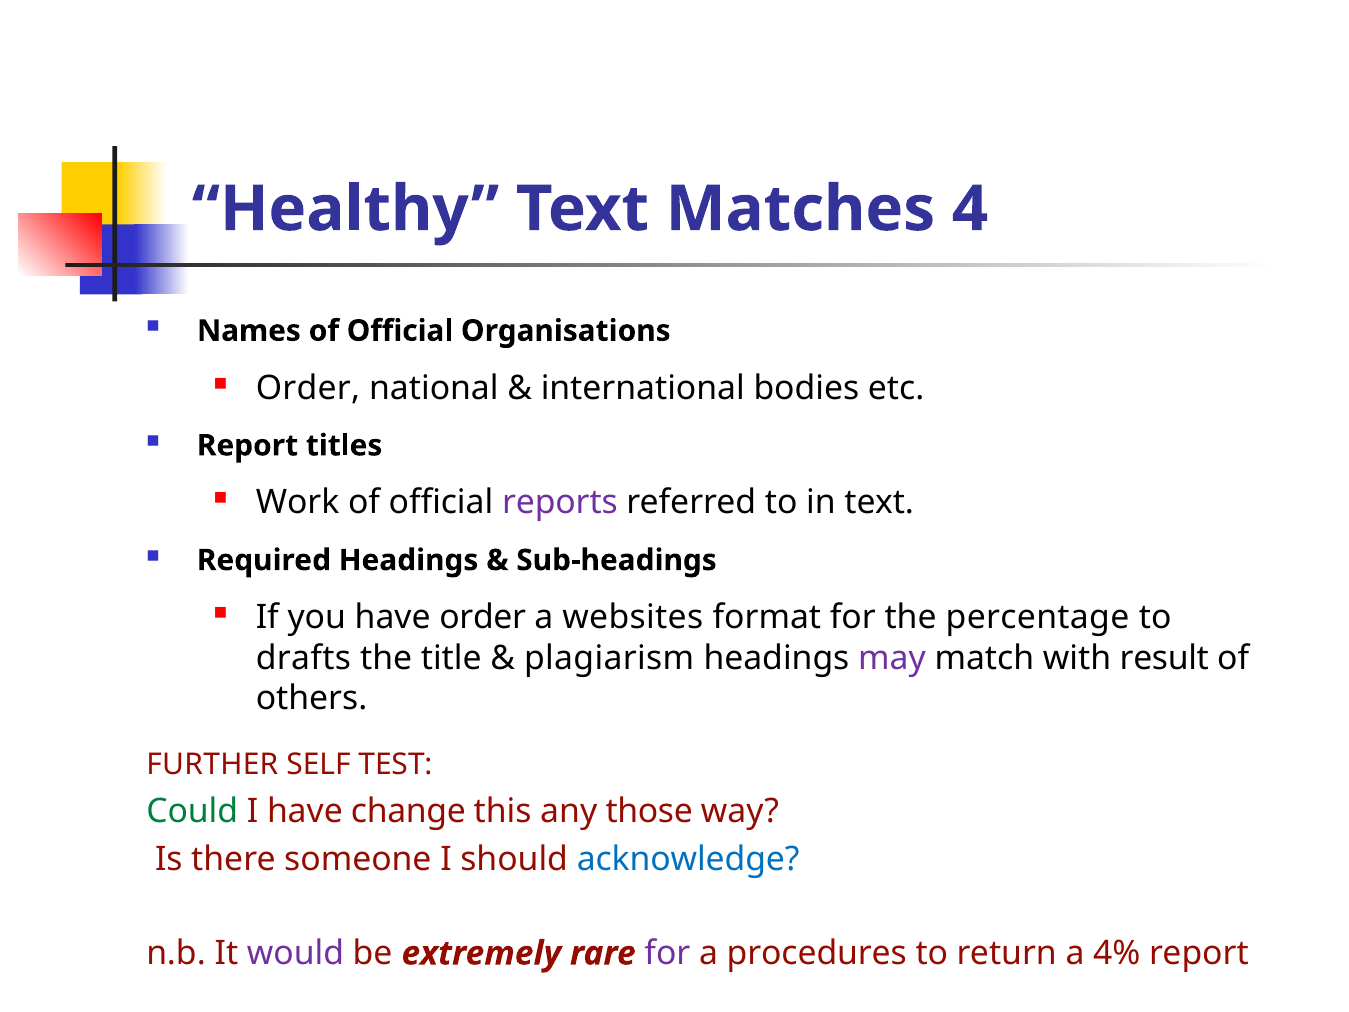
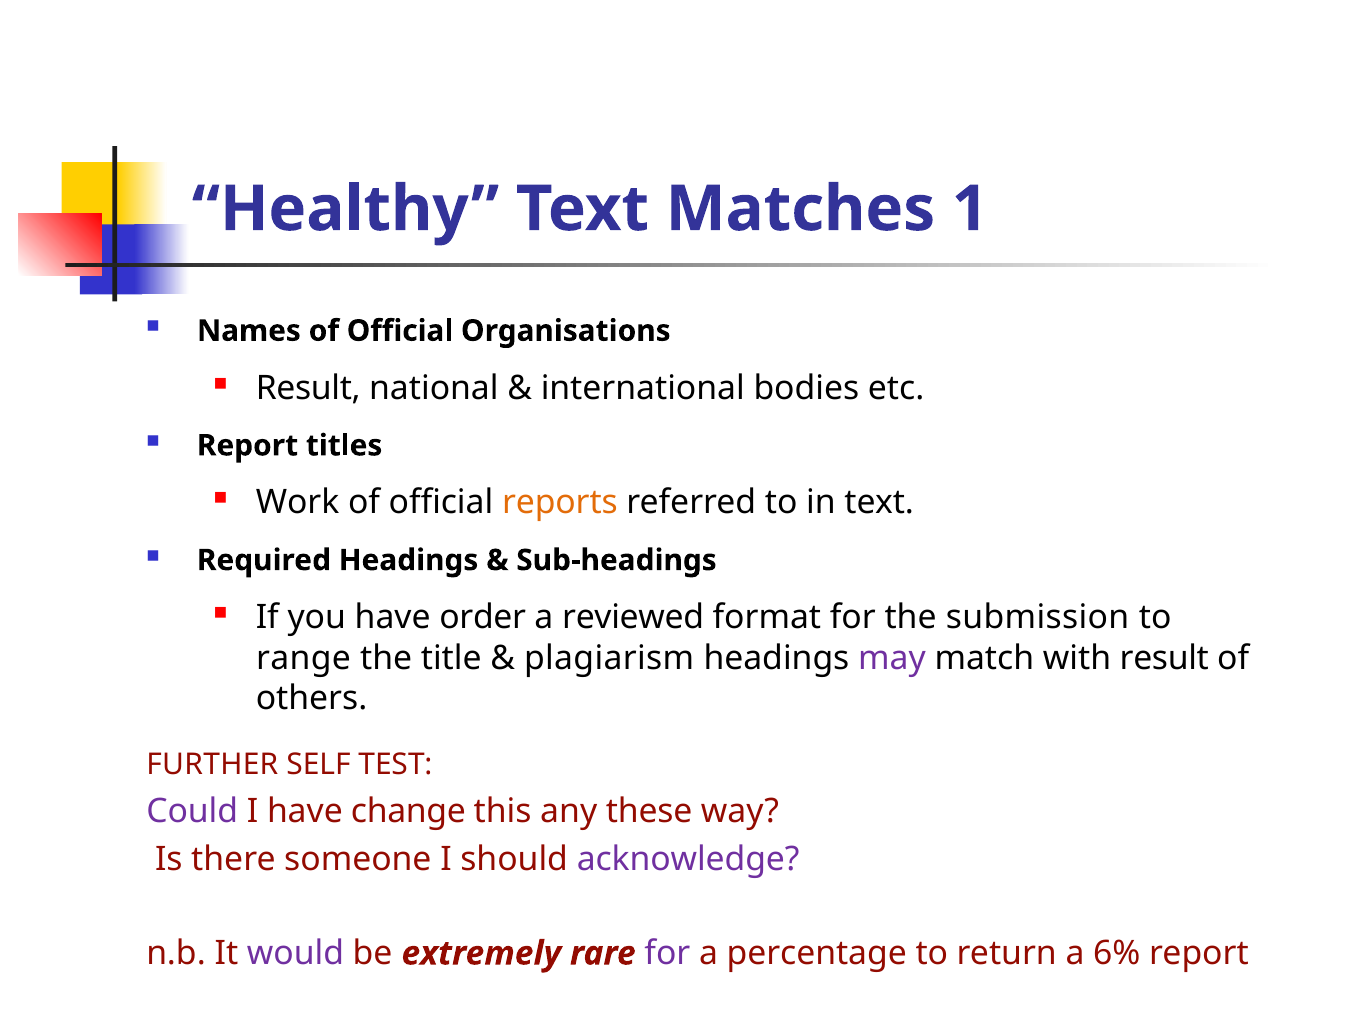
4: 4 -> 1
Order at (308, 388): Order -> Result
reports colour: purple -> orange
websites: websites -> reviewed
percentage: percentage -> submission
drafts: drafts -> range
Could colour: green -> purple
those: those -> these
acknowledge colour: blue -> purple
procedures: procedures -> percentage
4%: 4% -> 6%
